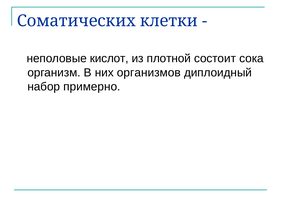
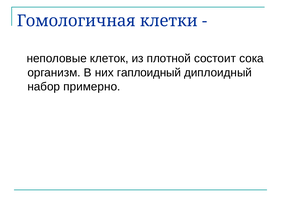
Соматических: Соматических -> Гомологичная
кислот: кислот -> клеток
организмов: организмов -> гаплоидный
